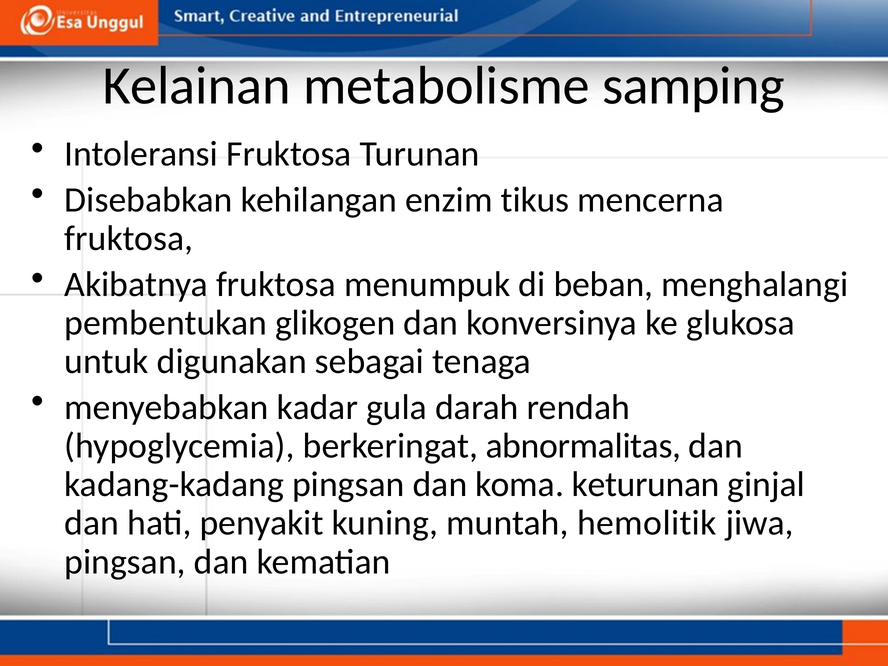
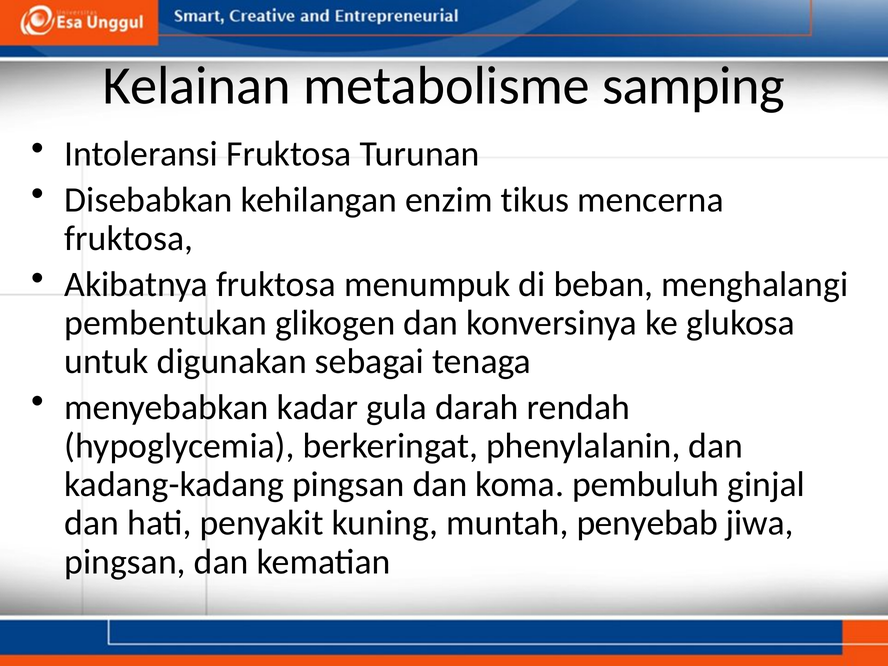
abnormalitas: abnormalitas -> phenylalanin
keturunan: keturunan -> pembuluh
hemolitik: hemolitik -> penyebab
